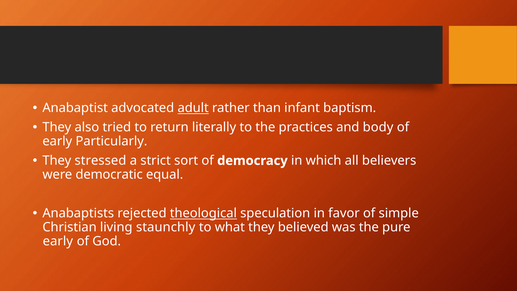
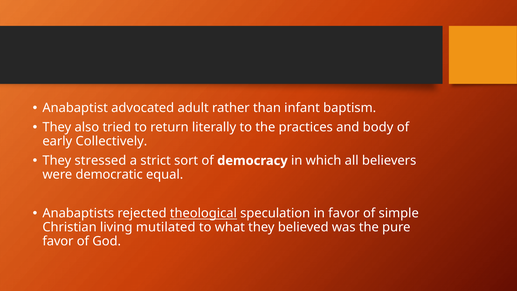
adult underline: present -> none
Particularly: Particularly -> Collectively
staunchly: staunchly -> mutilated
early at (58, 241): early -> favor
